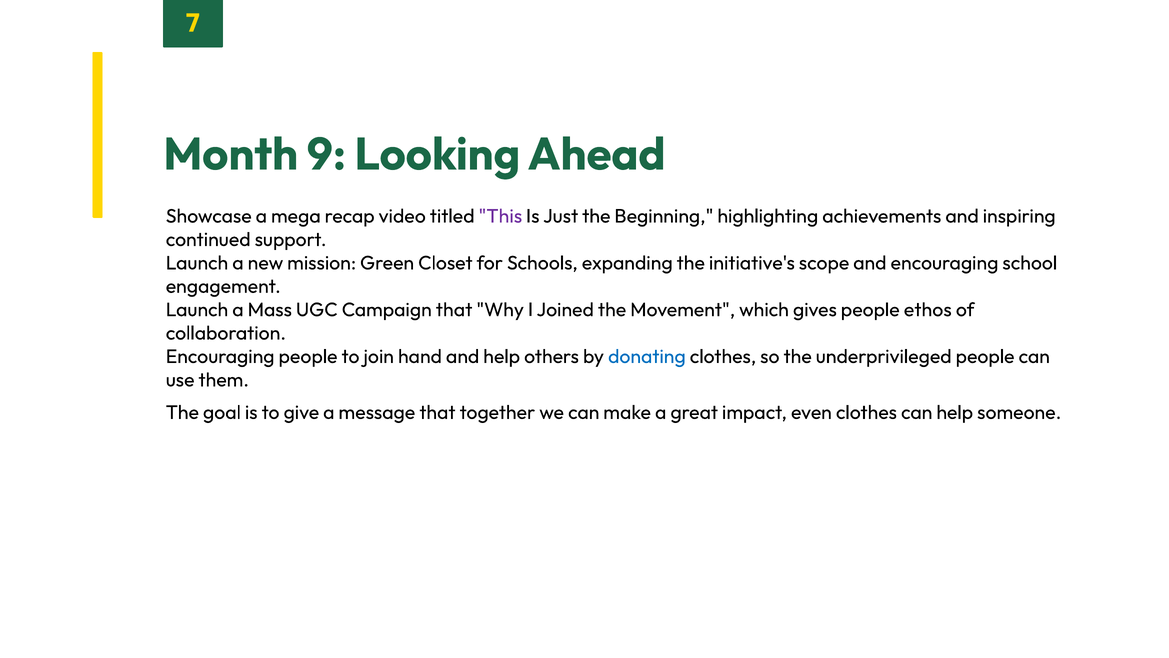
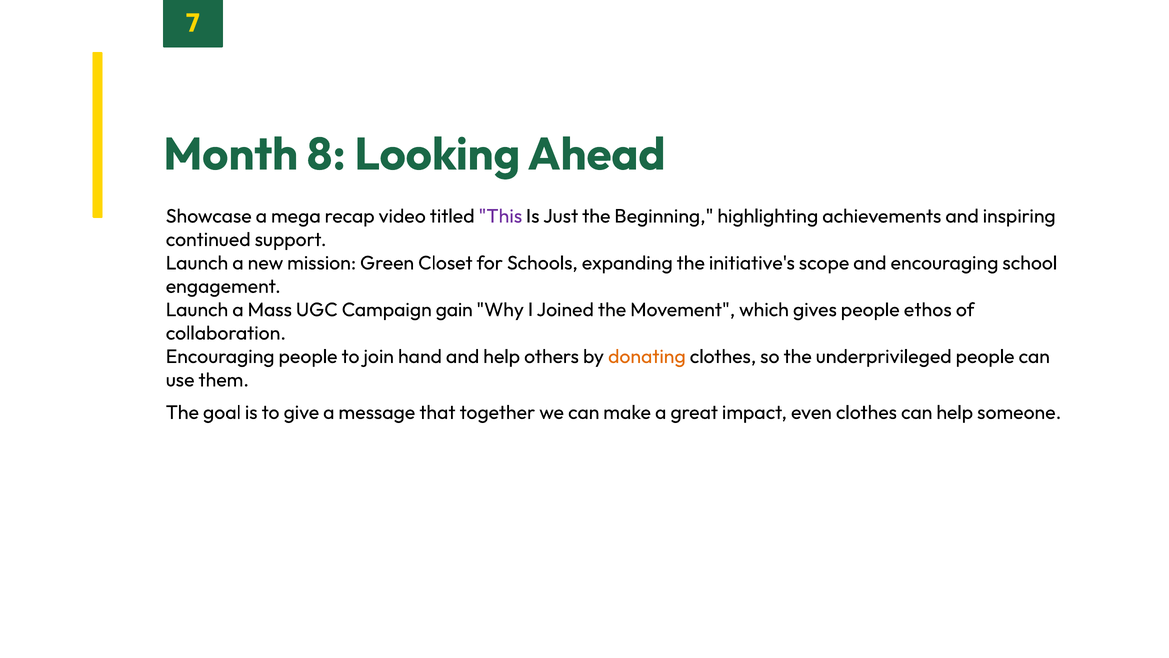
9: 9 -> 8
Campaign that: that -> gain
donating colour: blue -> orange
